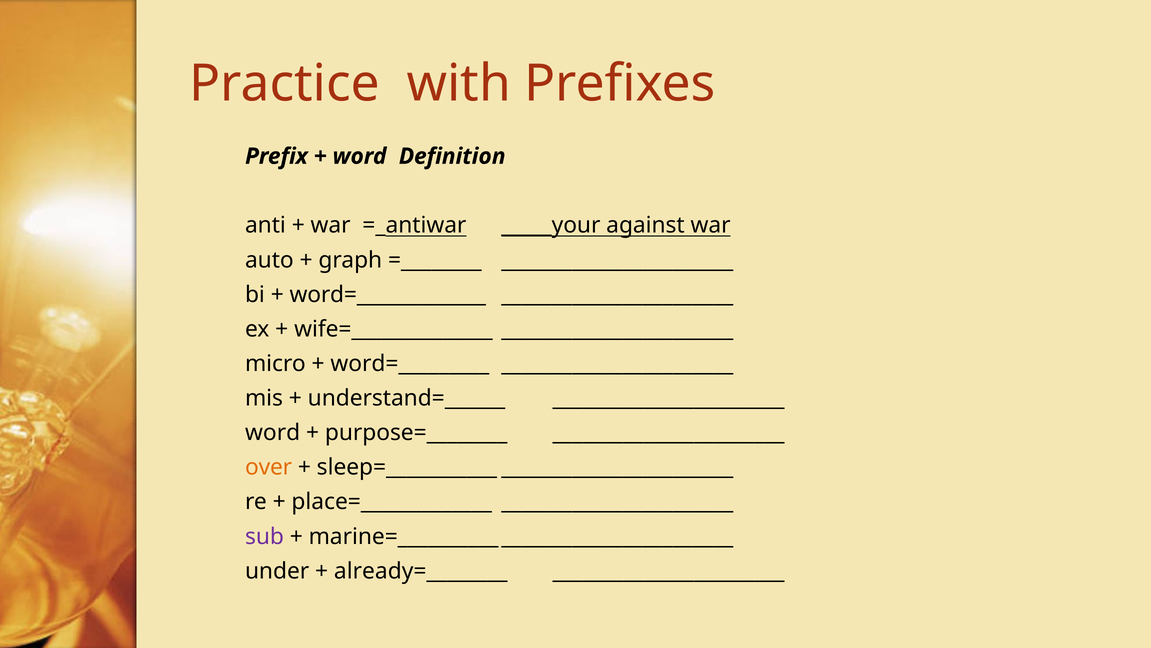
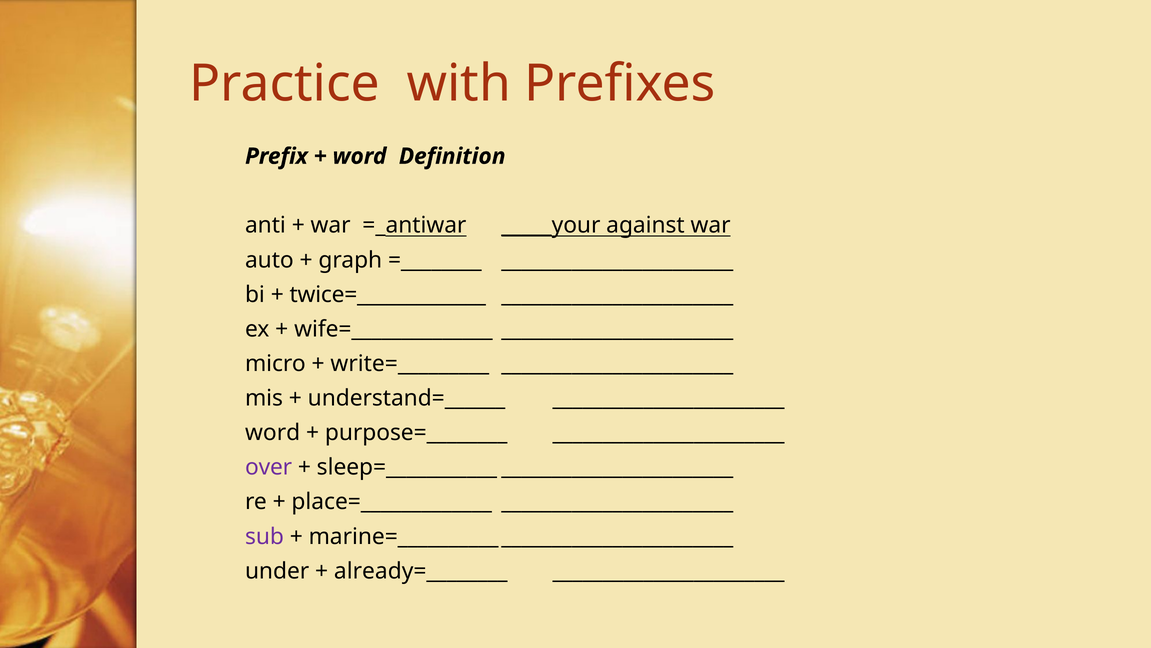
word=_____________: word=_____________ -> twice=_____________
word=_________: word=_________ -> write=_________
over colour: orange -> purple
